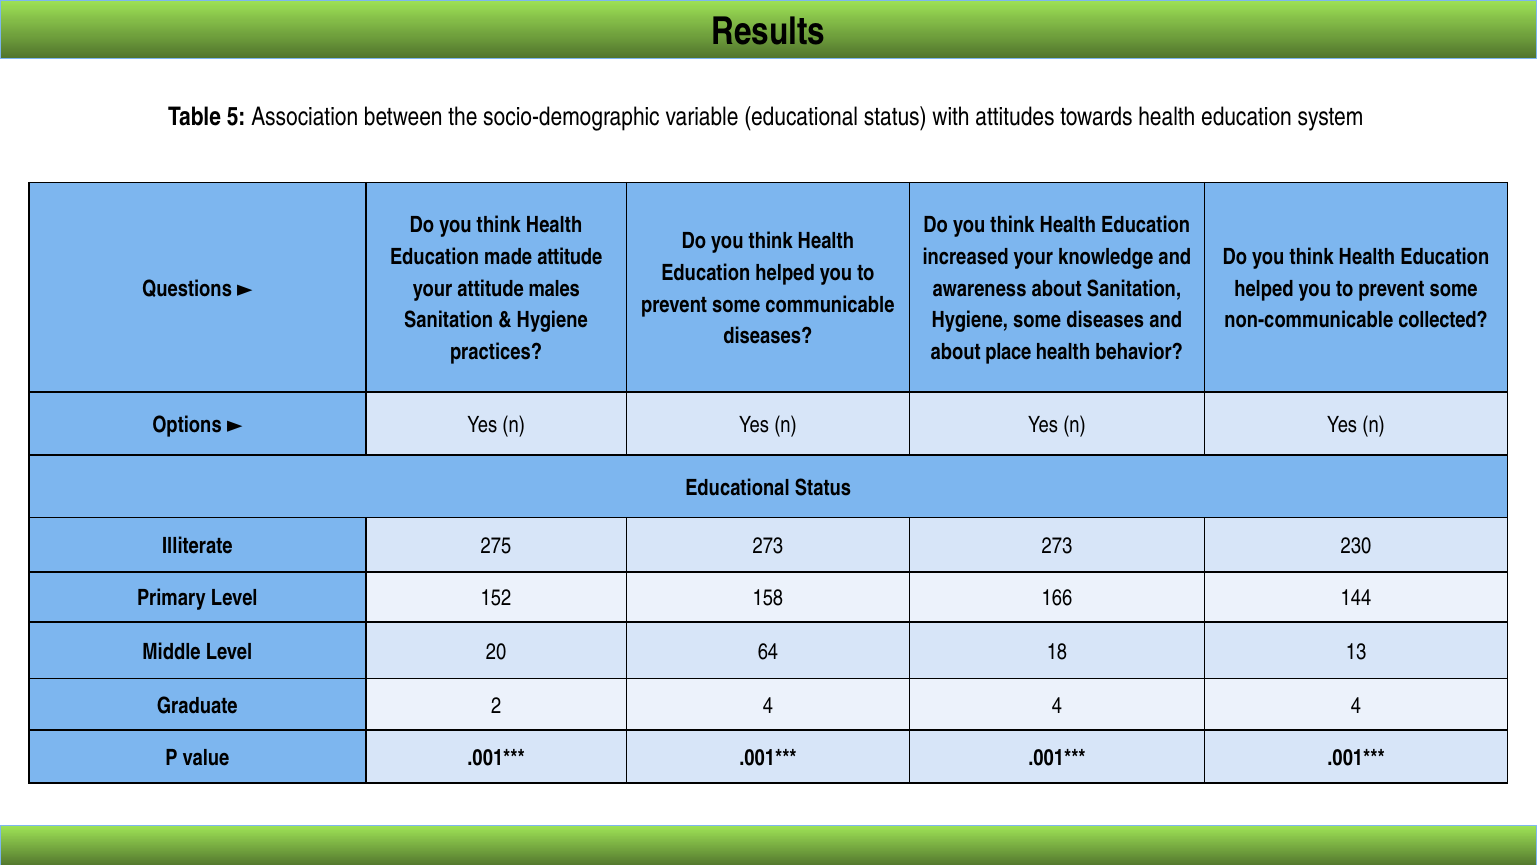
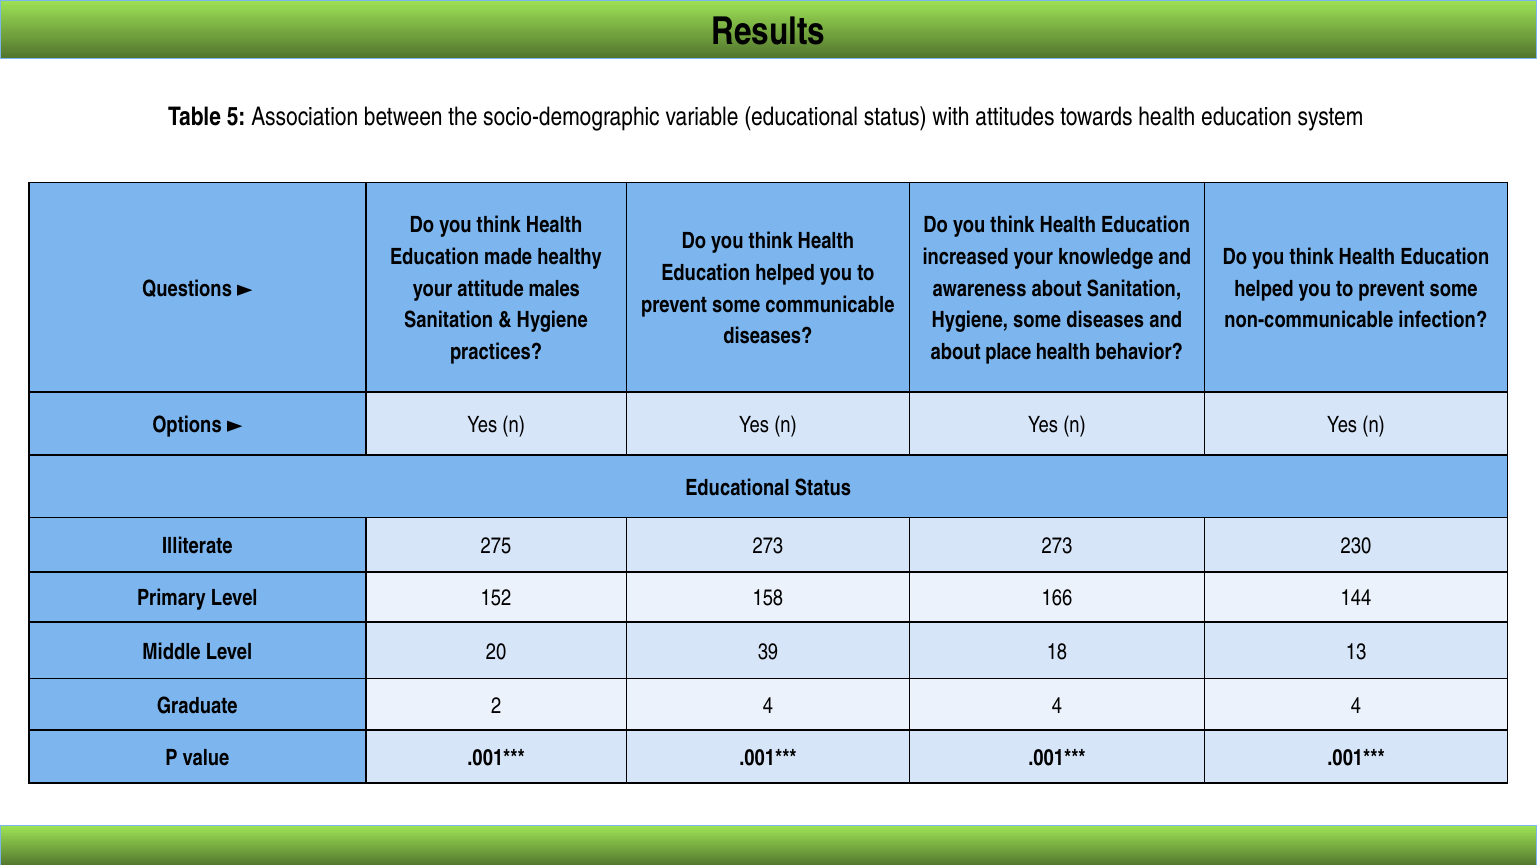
made attitude: attitude -> healthy
collected: collected -> infection
64: 64 -> 39
